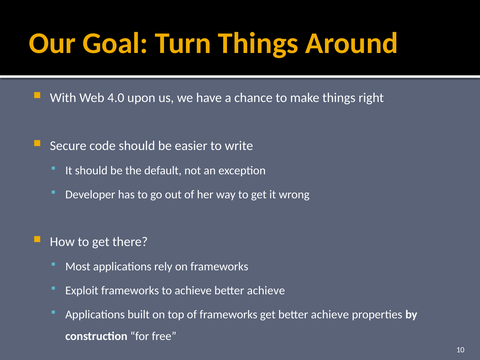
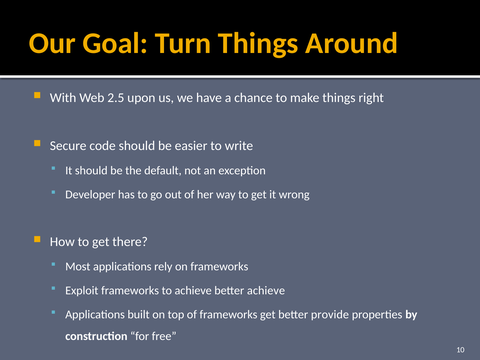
4.0: 4.0 -> 2.5
get better achieve: achieve -> provide
